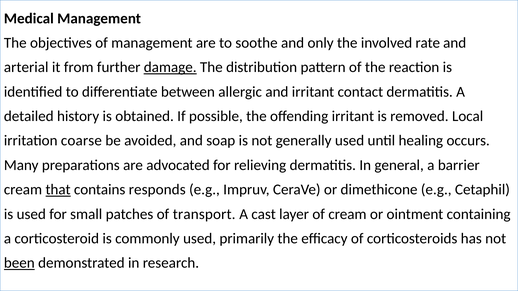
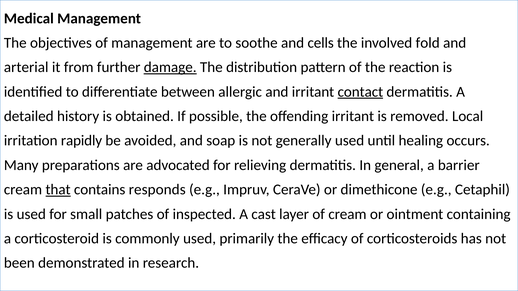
only: only -> cells
rate: rate -> fold
contact underline: none -> present
coarse: coarse -> rapidly
transport: transport -> inspected
been underline: present -> none
